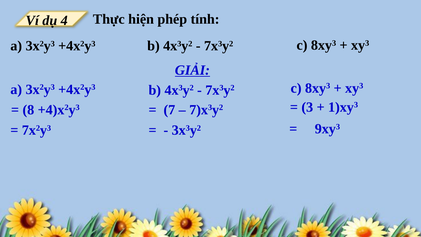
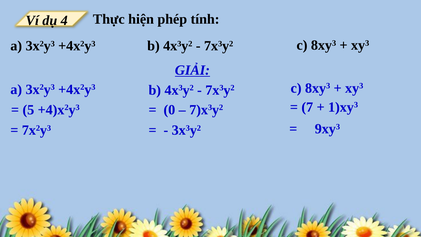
3: 3 -> 7
8: 8 -> 5
7: 7 -> 0
